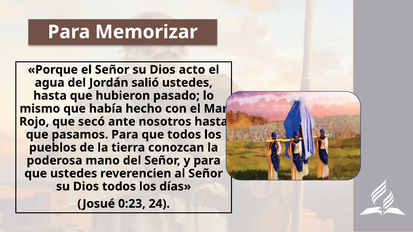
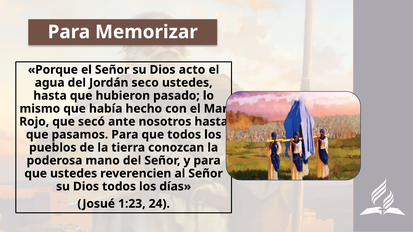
salió: salió -> seco
0:23: 0:23 -> 1:23
